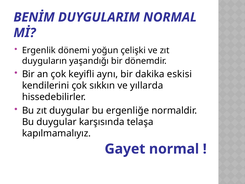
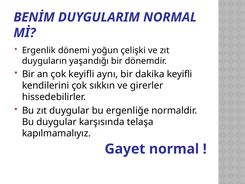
dakika eskisi: eskisi -> keyifli
yıllarda: yıllarda -> girerler
